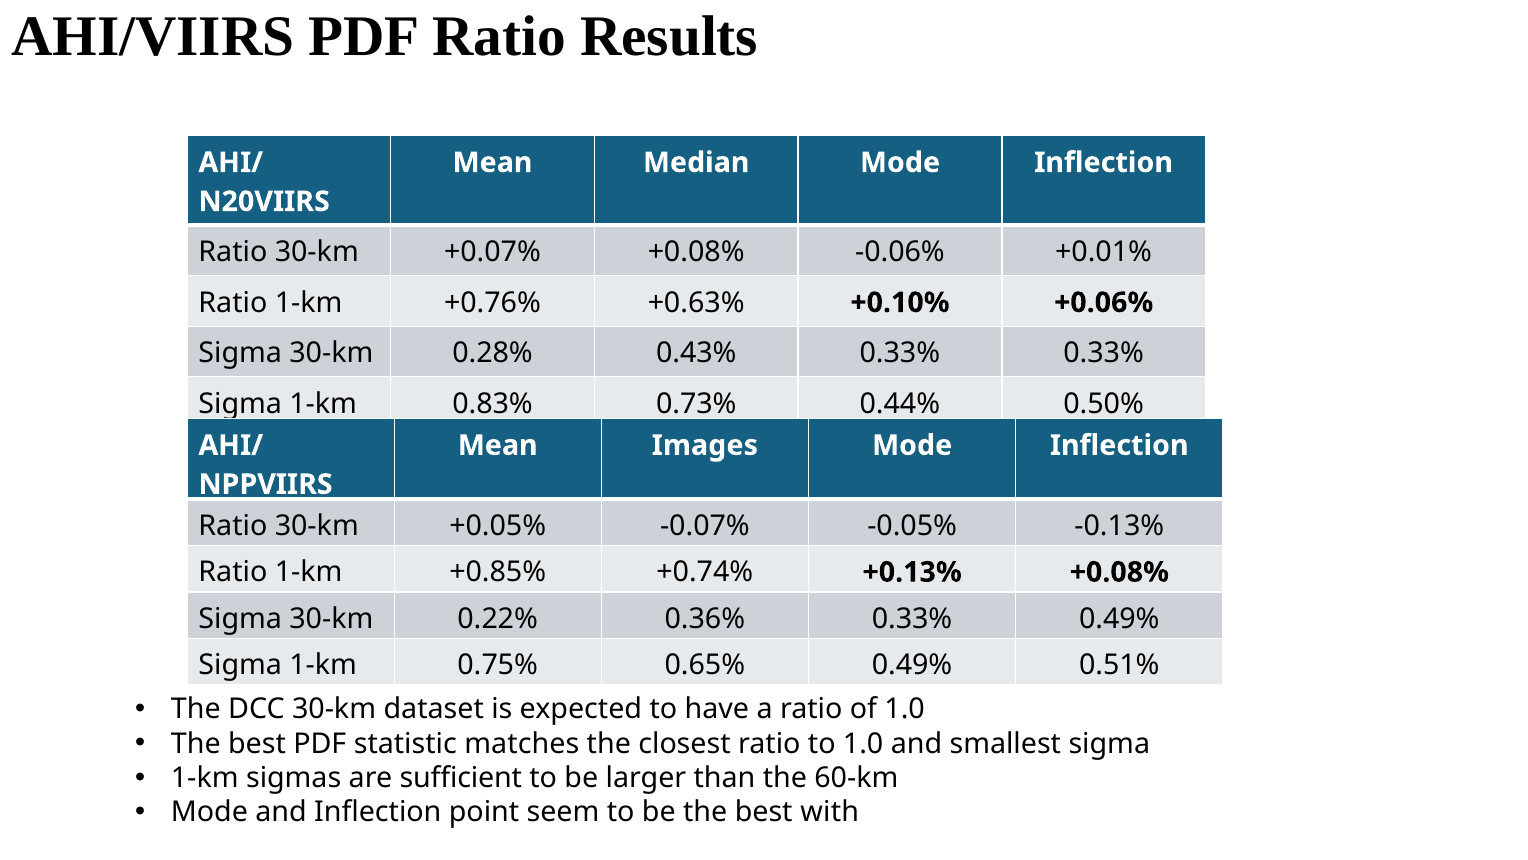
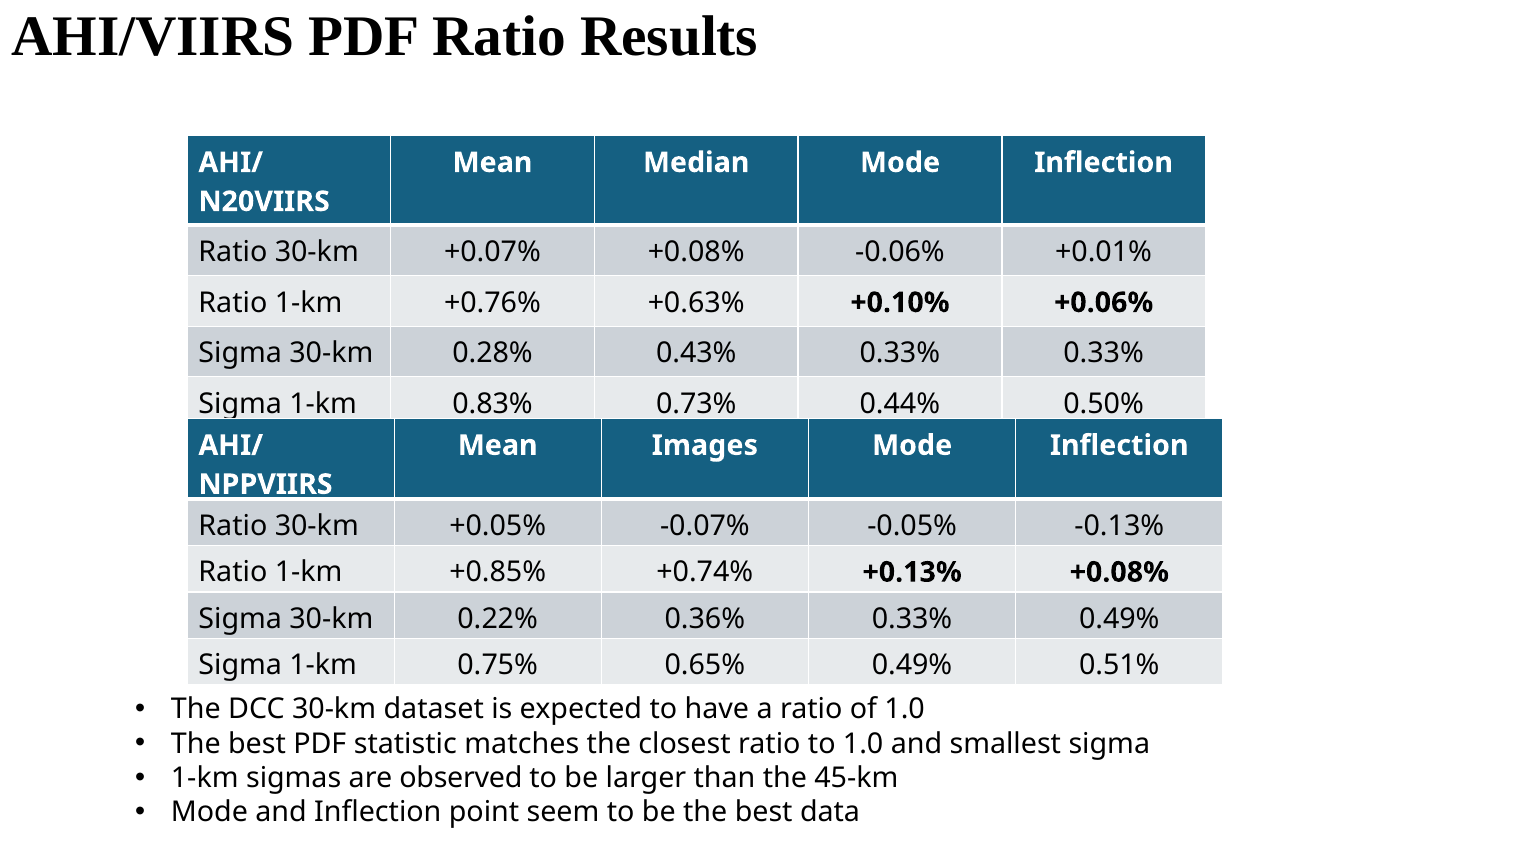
sufficient: sufficient -> observed
60-km: 60-km -> 45-km
with: with -> data
